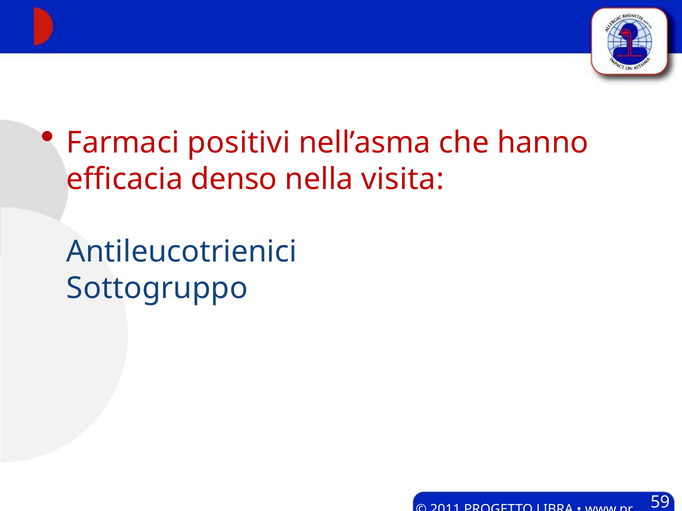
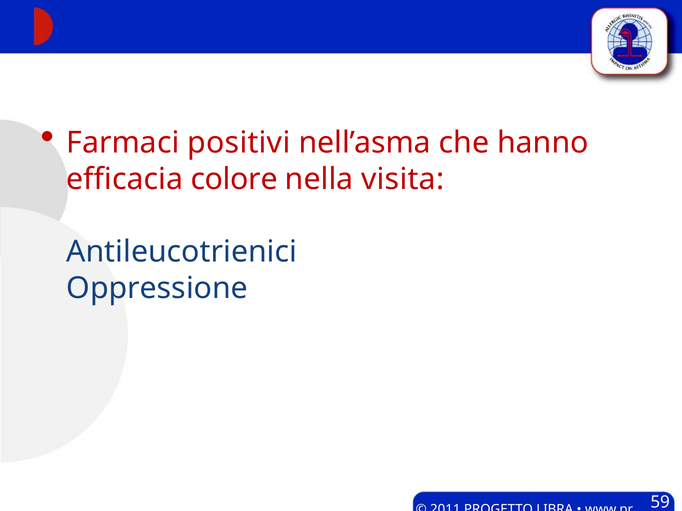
denso: denso -> colore
Sottogruppo: Sottogruppo -> Oppressione
